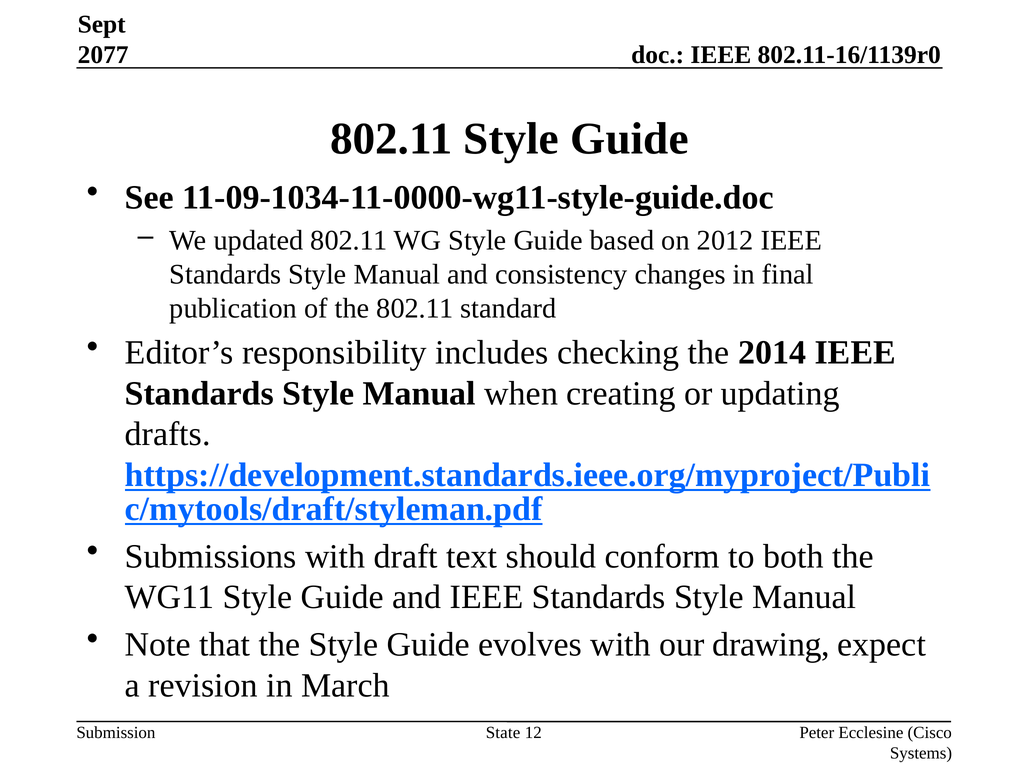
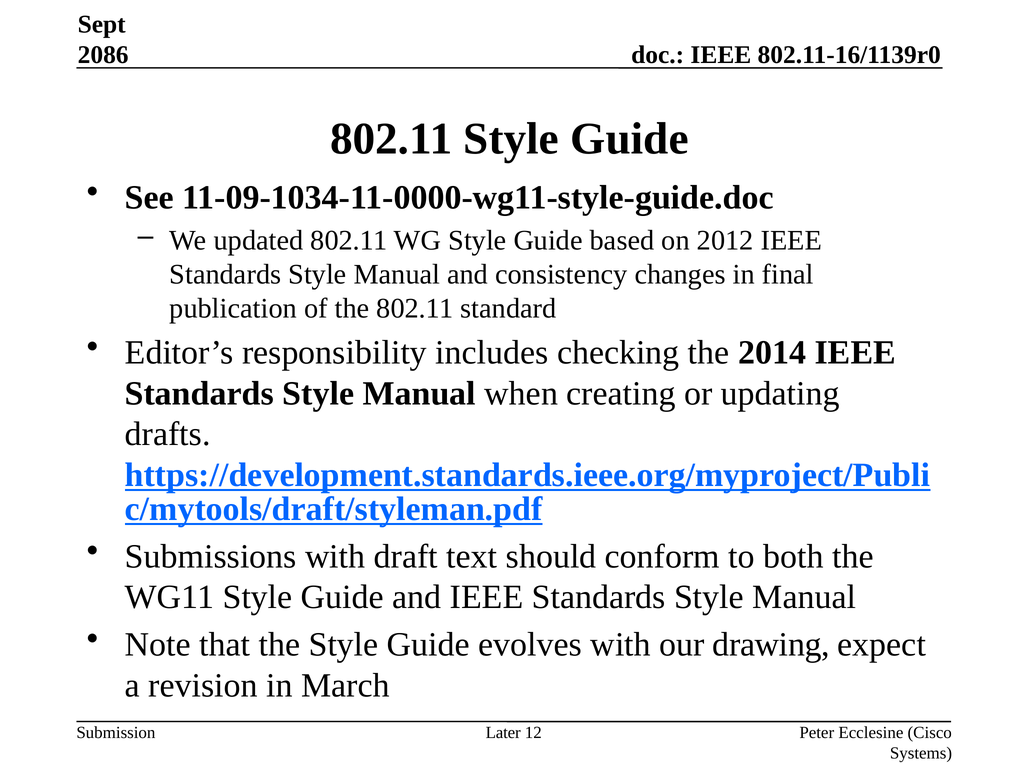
2077: 2077 -> 2086
State: State -> Later
